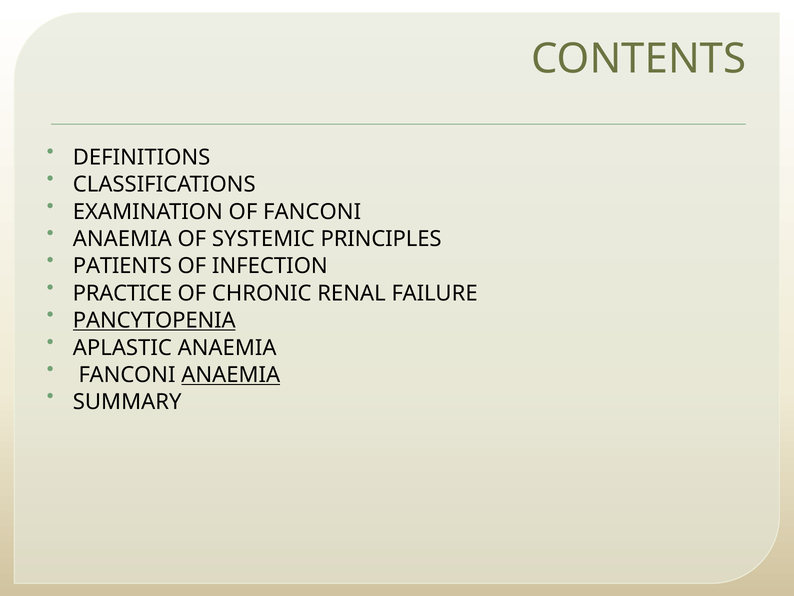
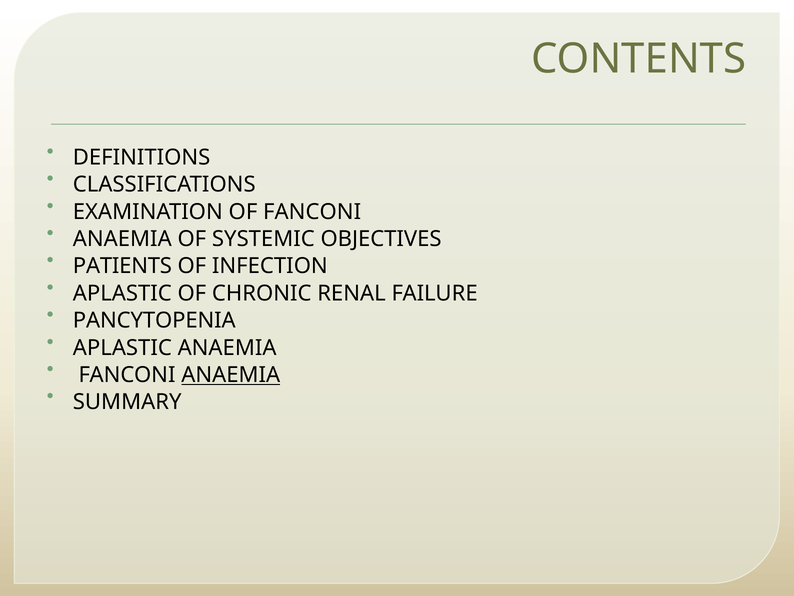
PRINCIPLES: PRINCIPLES -> OBJECTIVES
PRACTICE at (122, 293): PRACTICE -> APLASTIC
PANCYTOPENIA underline: present -> none
